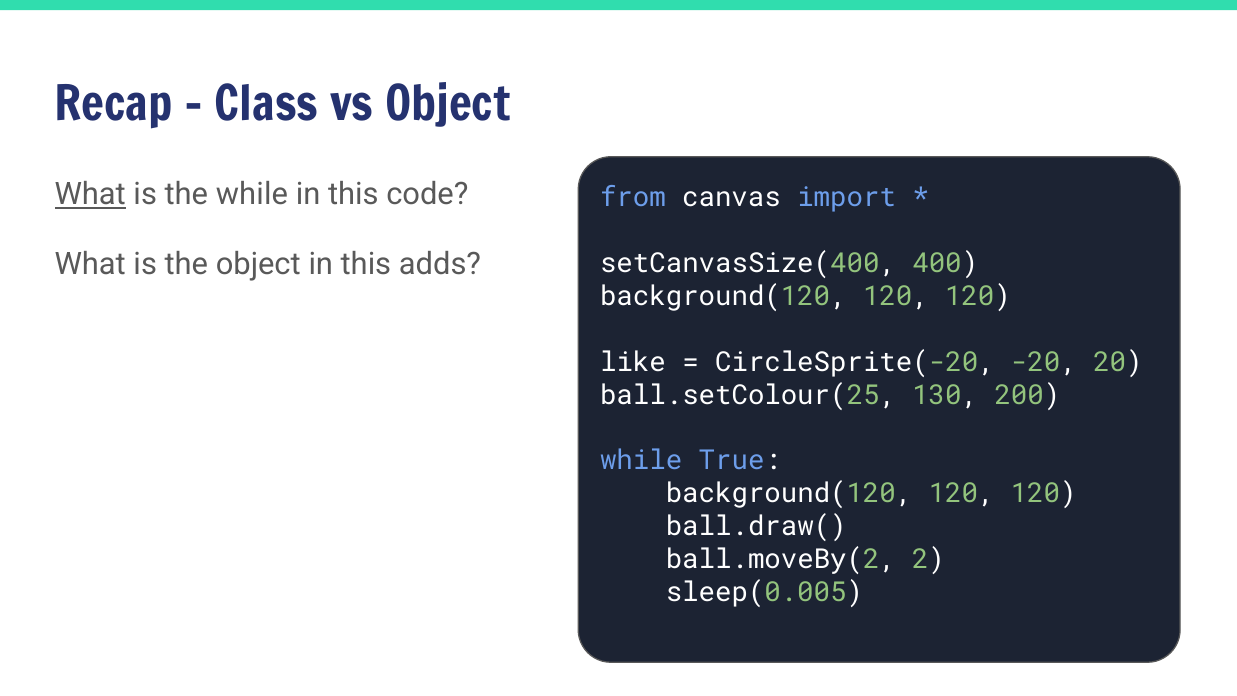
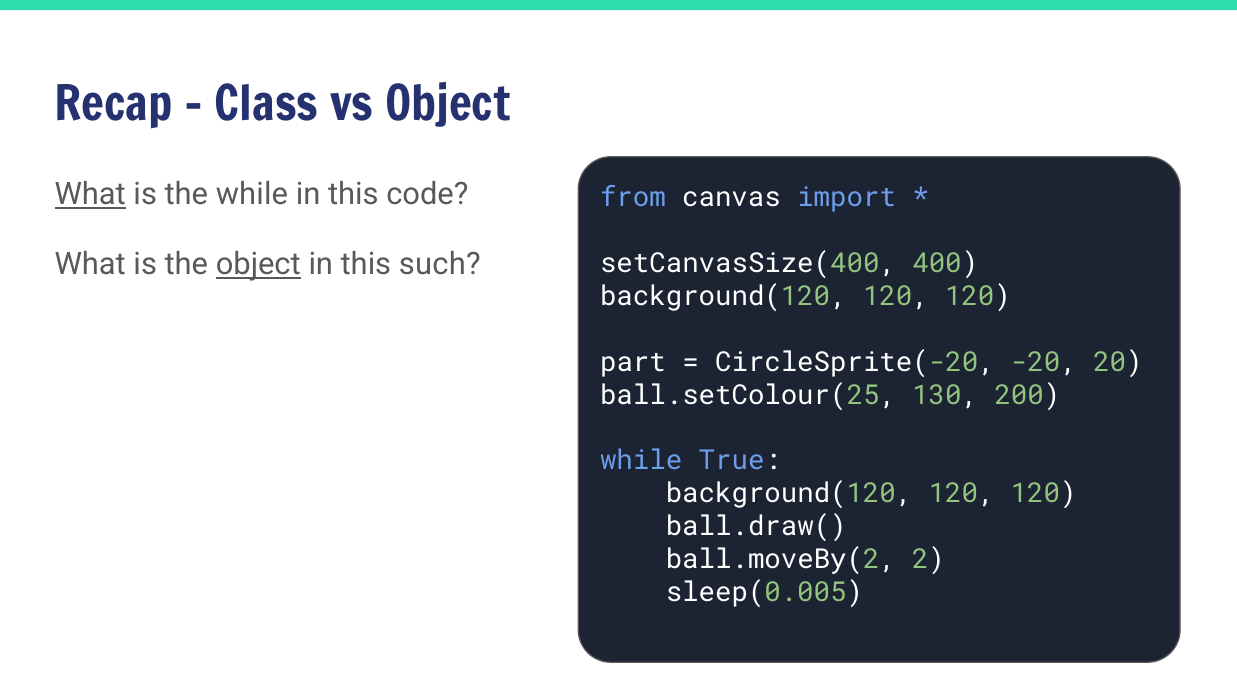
object at (258, 265) underline: none -> present
adds: adds -> such
like: like -> part
